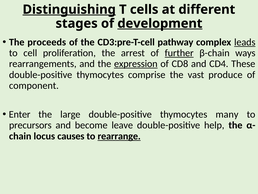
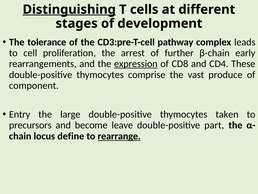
development underline: present -> none
proceeds: proceeds -> tolerance
leads underline: present -> none
further underline: present -> none
ways: ways -> early
Enter: Enter -> Entry
many: many -> taken
help: help -> part
causes: causes -> define
